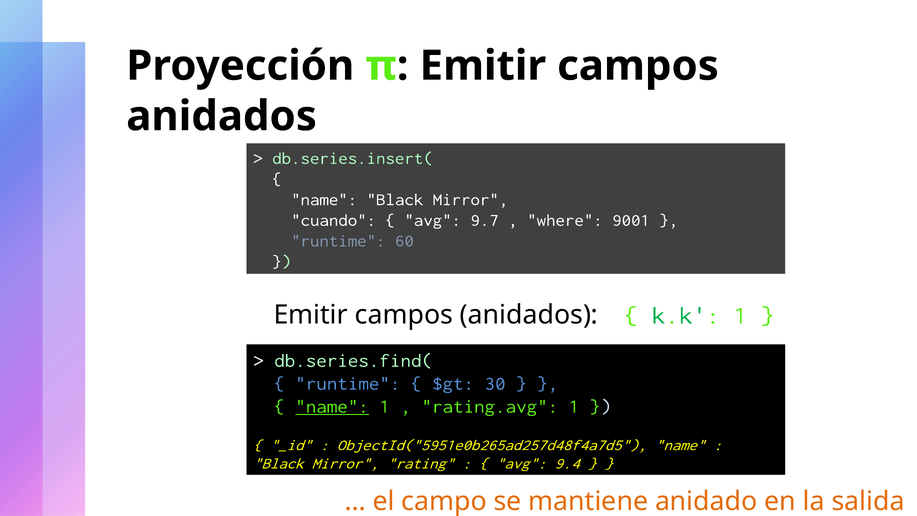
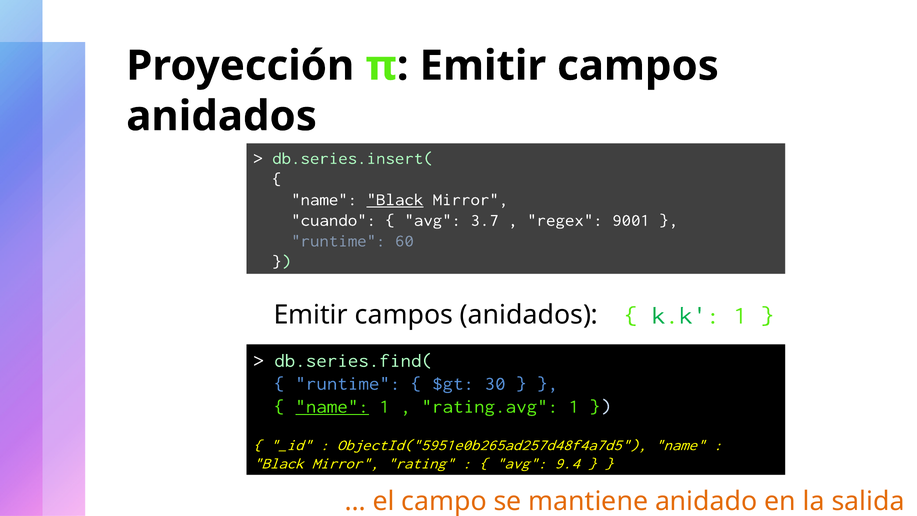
Black at (395, 199) underline: none -> present
9.7: 9.7 -> 3.7
where: where -> regex
